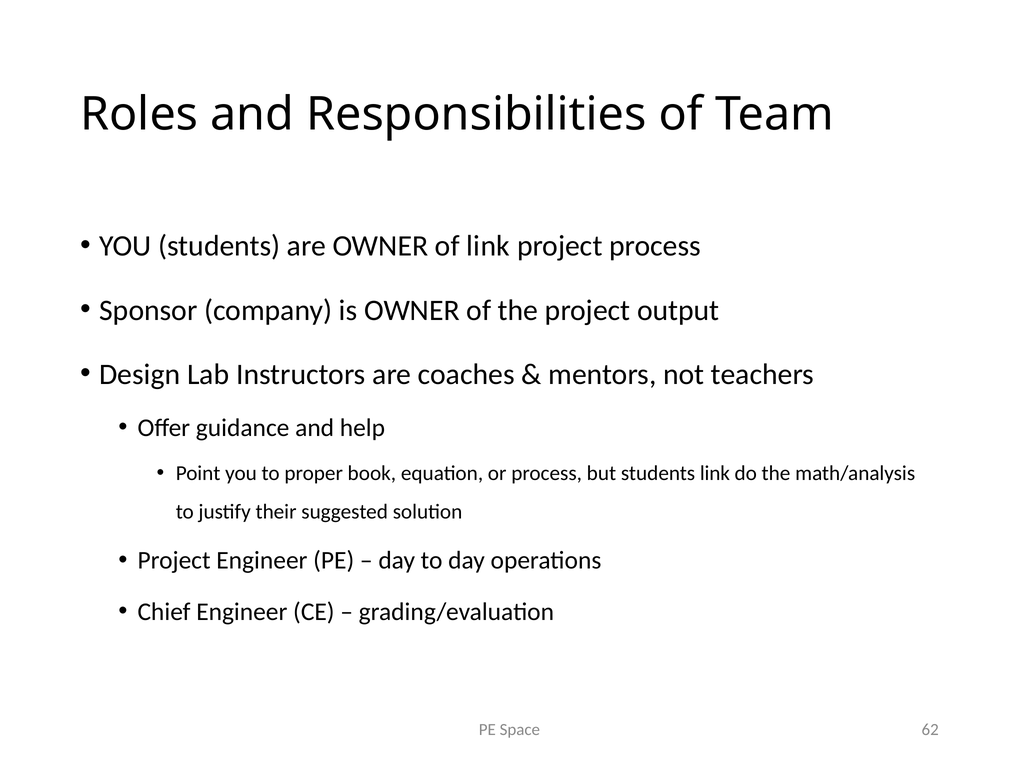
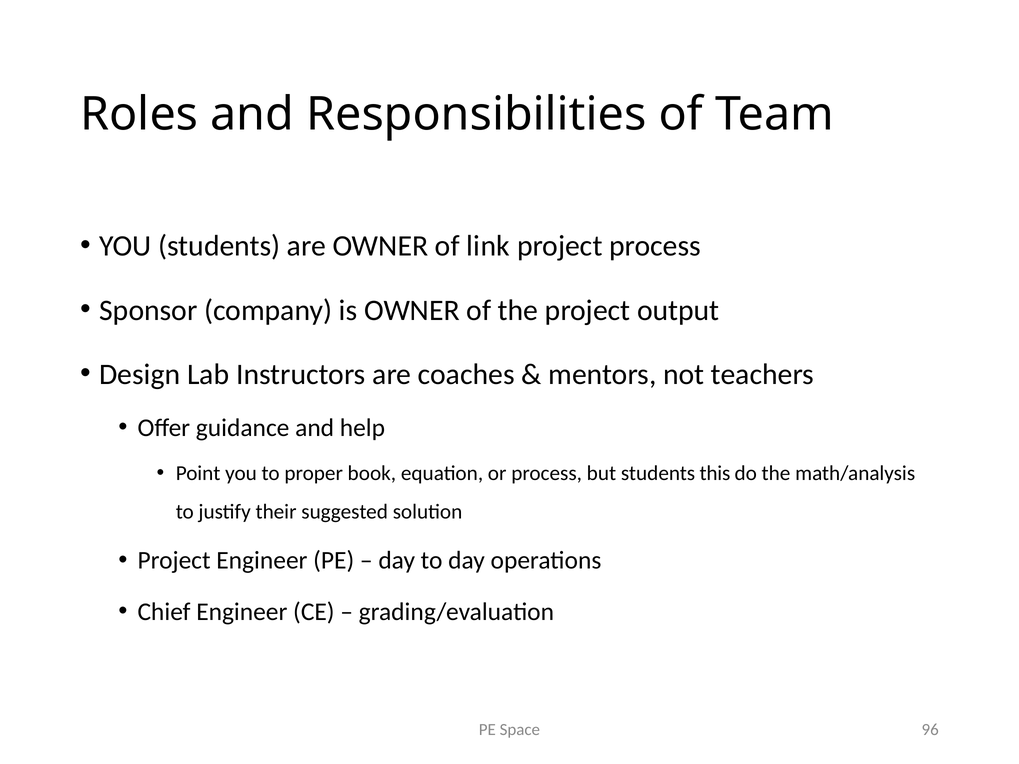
students link: link -> this
62: 62 -> 96
